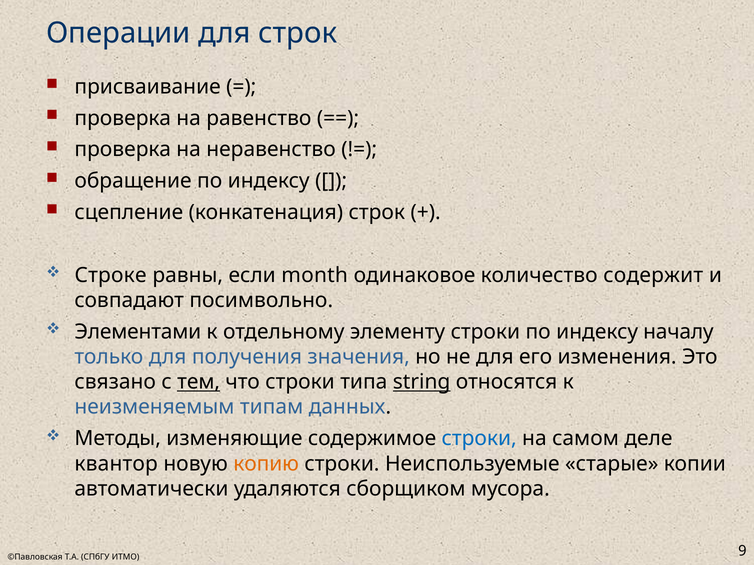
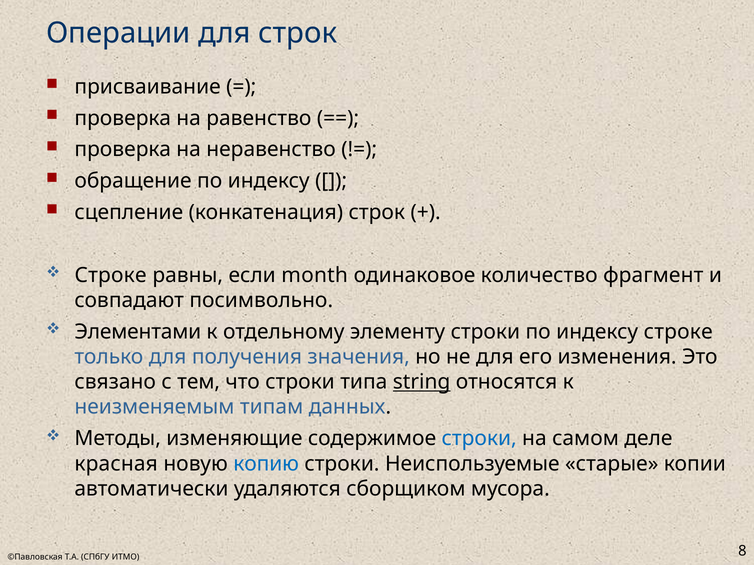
содержит: содержит -> фрагмент
индексу началу: началу -> строке
тем underline: present -> none
квантор: квантор -> красная
копию colour: orange -> blue
9: 9 -> 8
